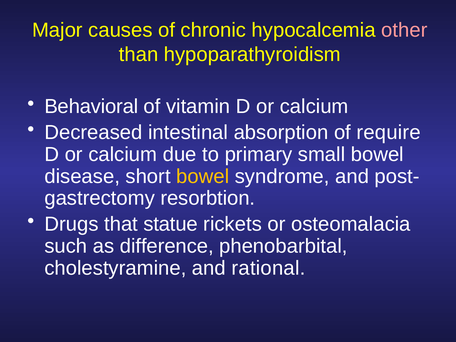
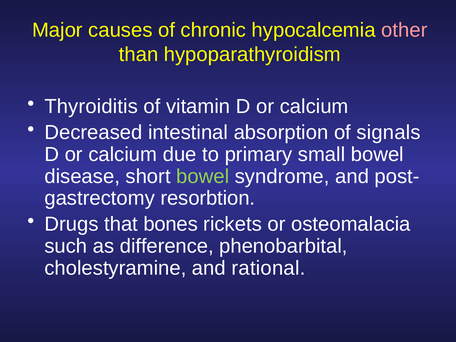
Behavioral: Behavioral -> Thyroiditis
require: require -> signals
bowel at (203, 176) colour: yellow -> light green
statue: statue -> bones
